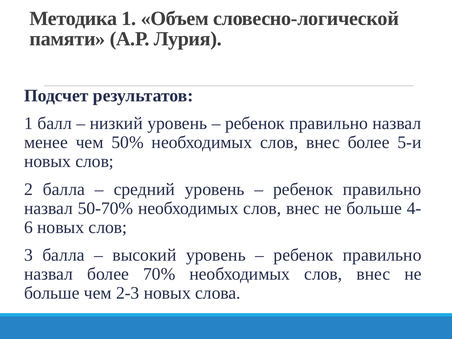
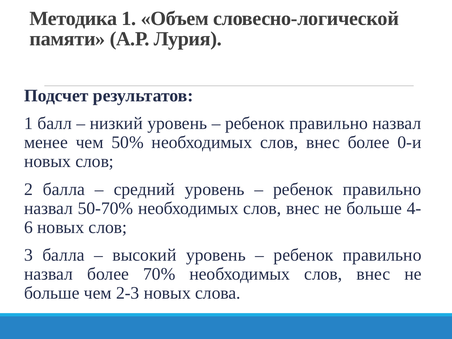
5-и: 5-и -> 0-и
